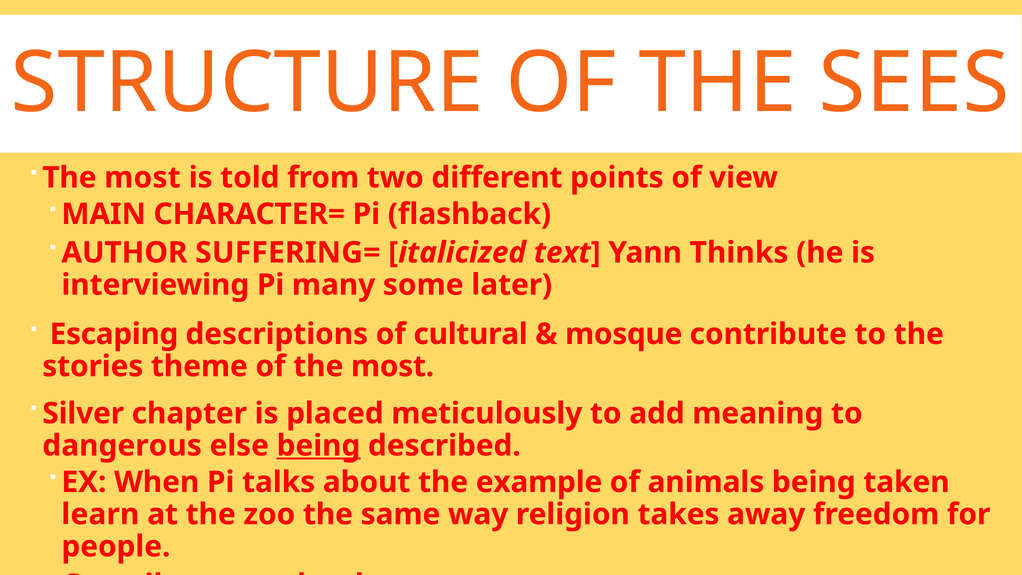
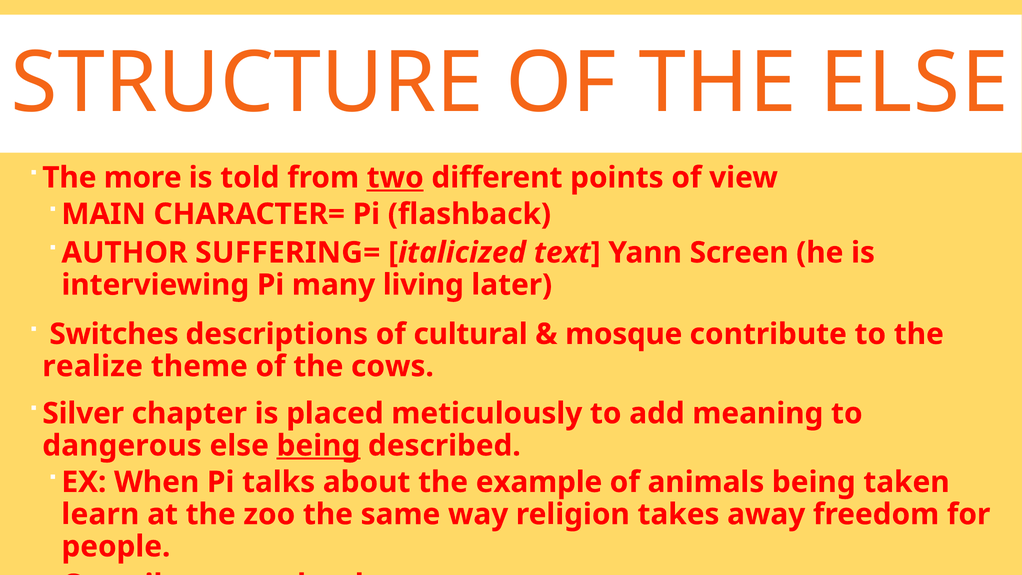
THE SEES: SEES -> ELSE
most at (142, 178): most -> more
two underline: none -> present
Thinks: Thinks -> Screen
some: some -> living
Escaping: Escaping -> Switches
stories: stories -> realize
of the most: most -> cows
